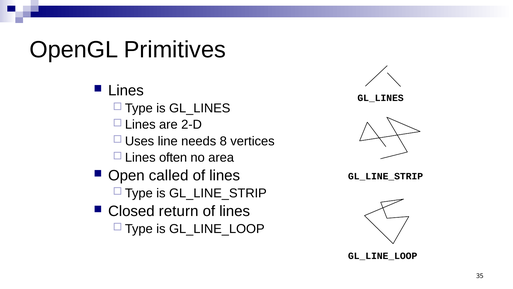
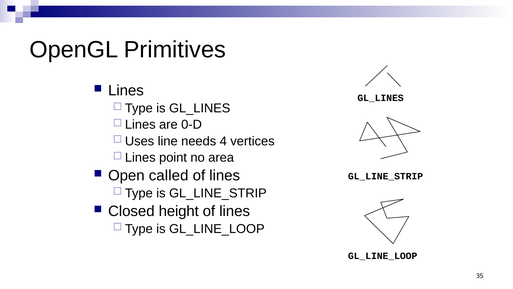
2-D: 2-D -> 0-D
8: 8 -> 4
often: often -> point
return: return -> height
